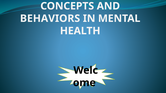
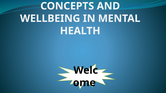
BEHAVIORS: BEHAVIORS -> WELLBEING
